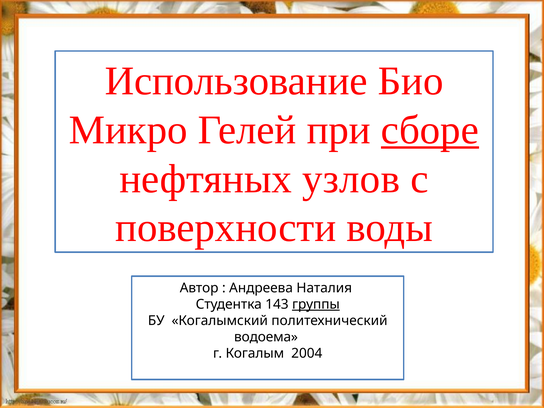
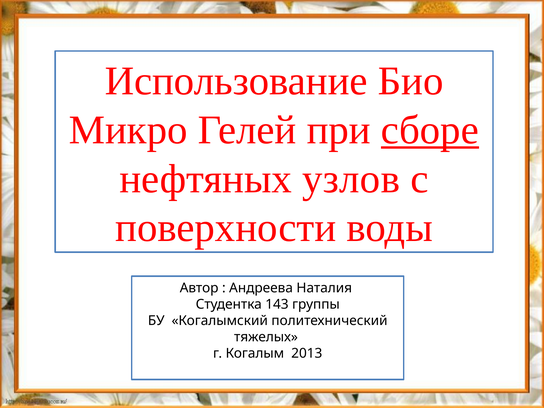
группы underline: present -> none
водоема: водоема -> тяжелых
2004: 2004 -> 2013
